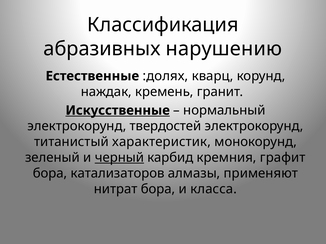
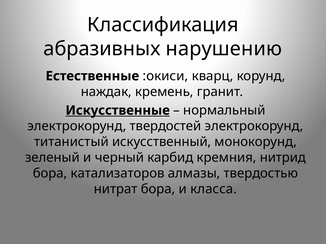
:долях: :долях -> :окиси
характеристик: характеристик -> искусственный
черный underline: present -> none
графит: графит -> нитрид
применяют: применяют -> твердостью
